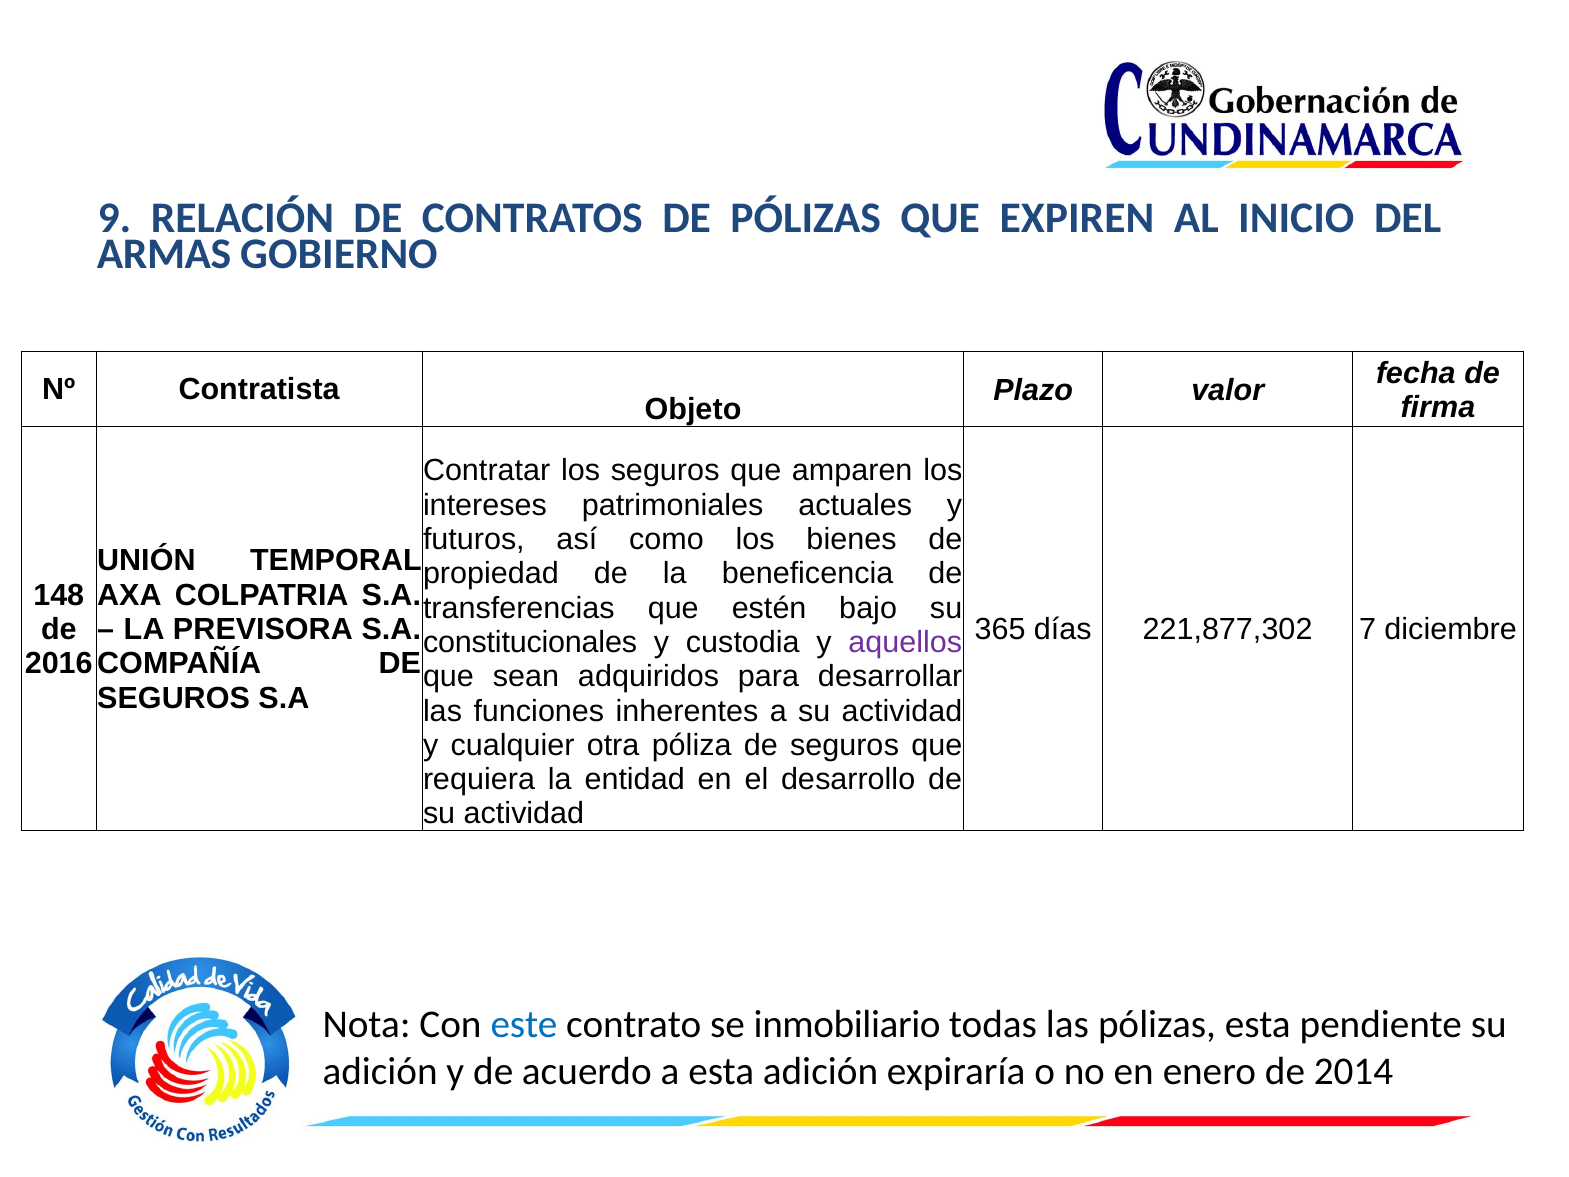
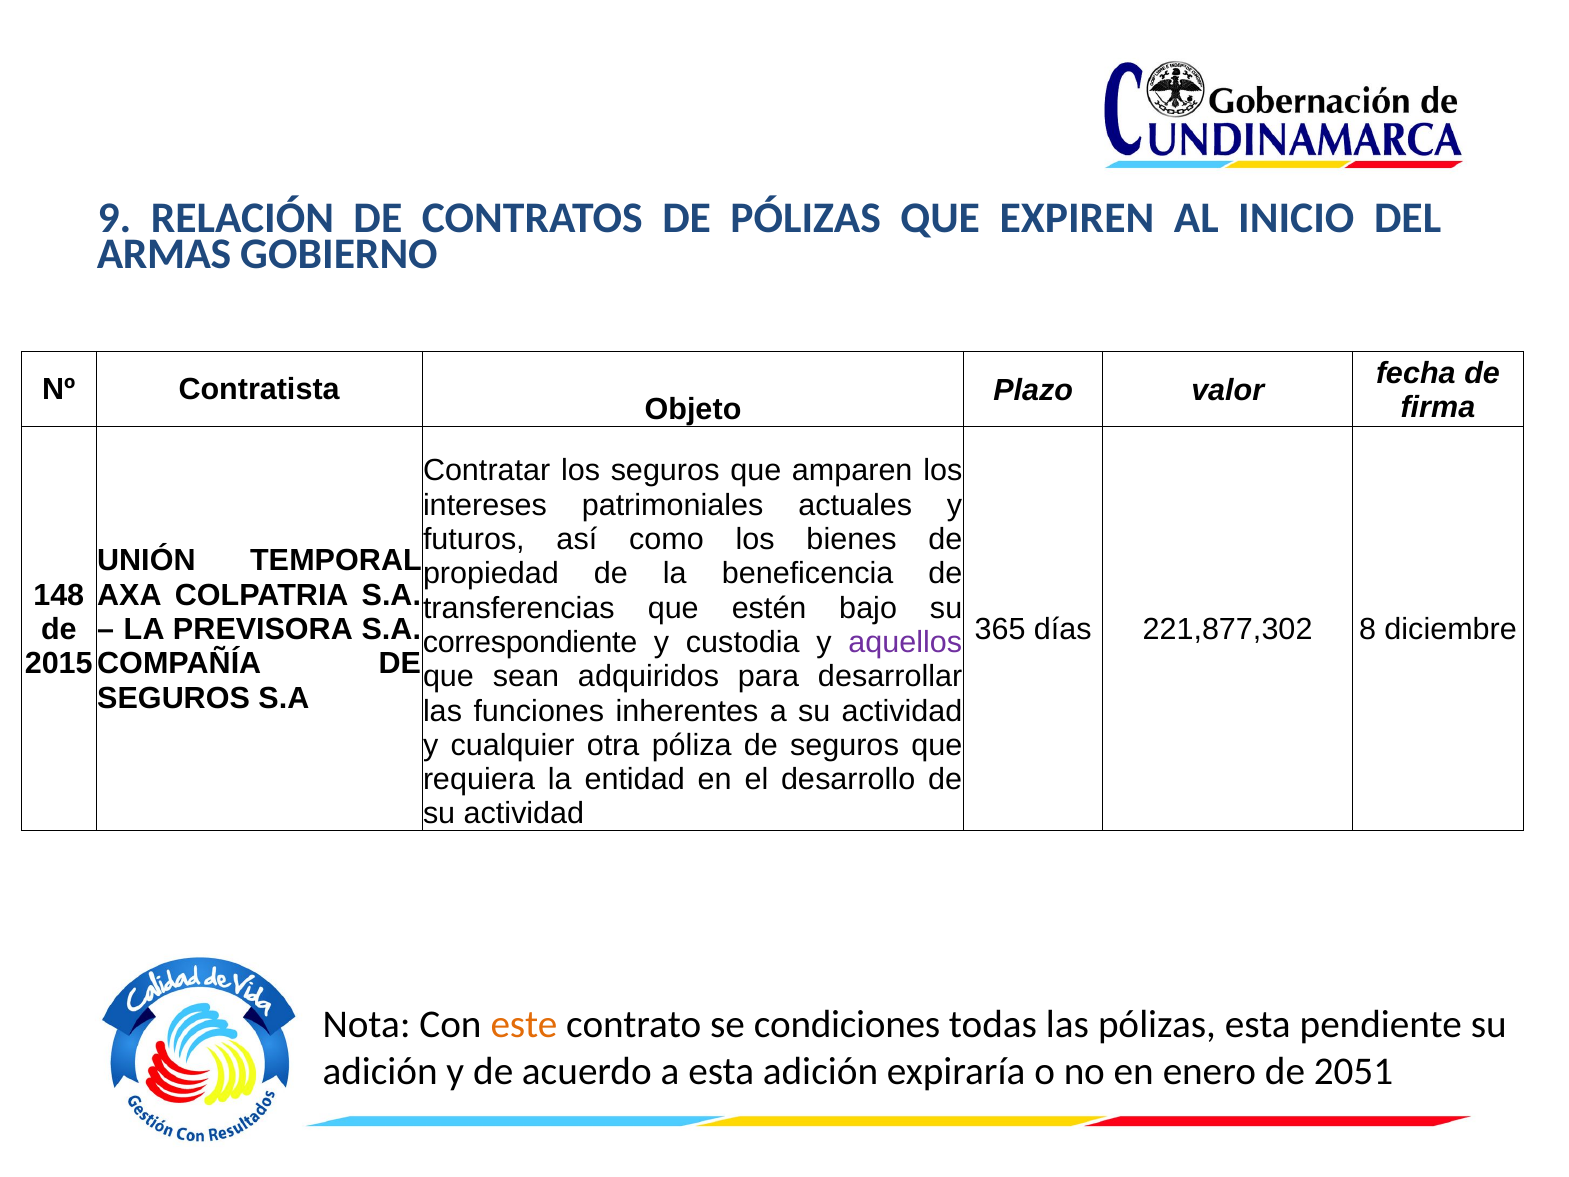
7: 7 -> 8
constitucionales: constitucionales -> correspondiente
2016: 2016 -> 2015
este colour: blue -> orange
inmobiliario: inmobiliario -> condiciones
2014: 2014 -> 2051
